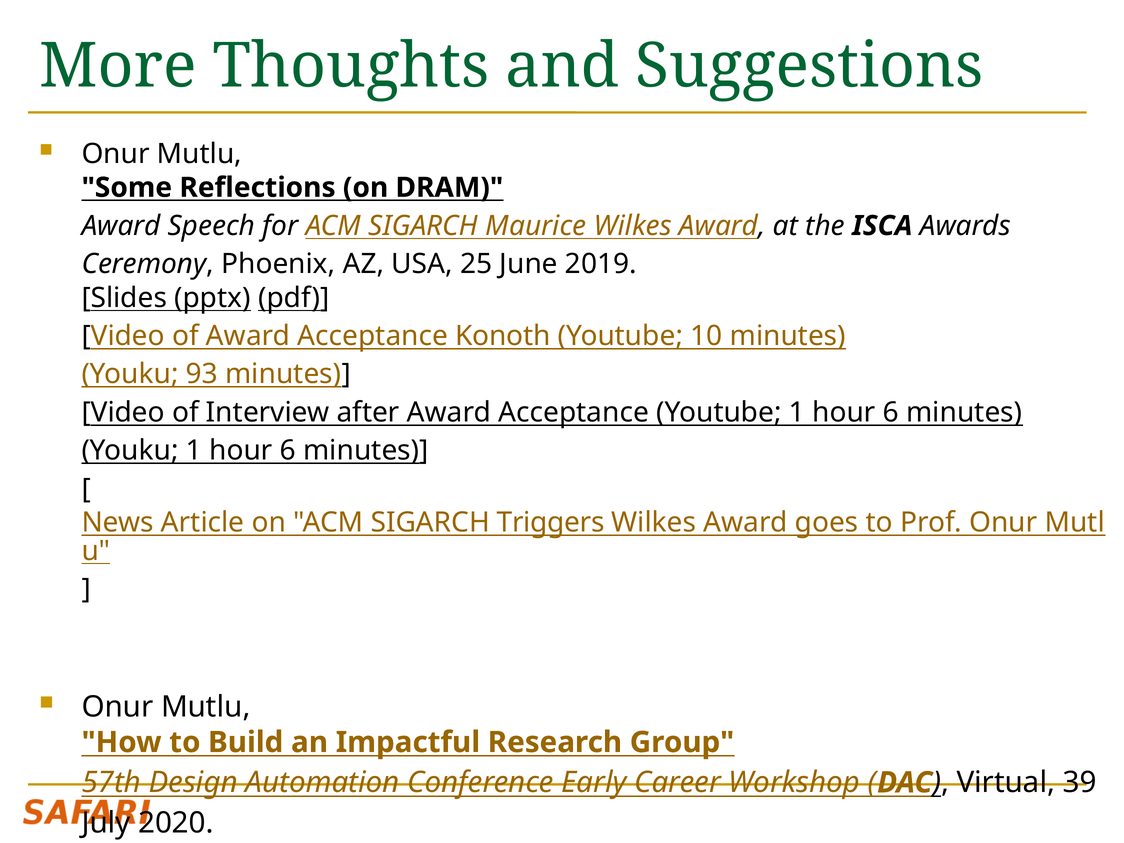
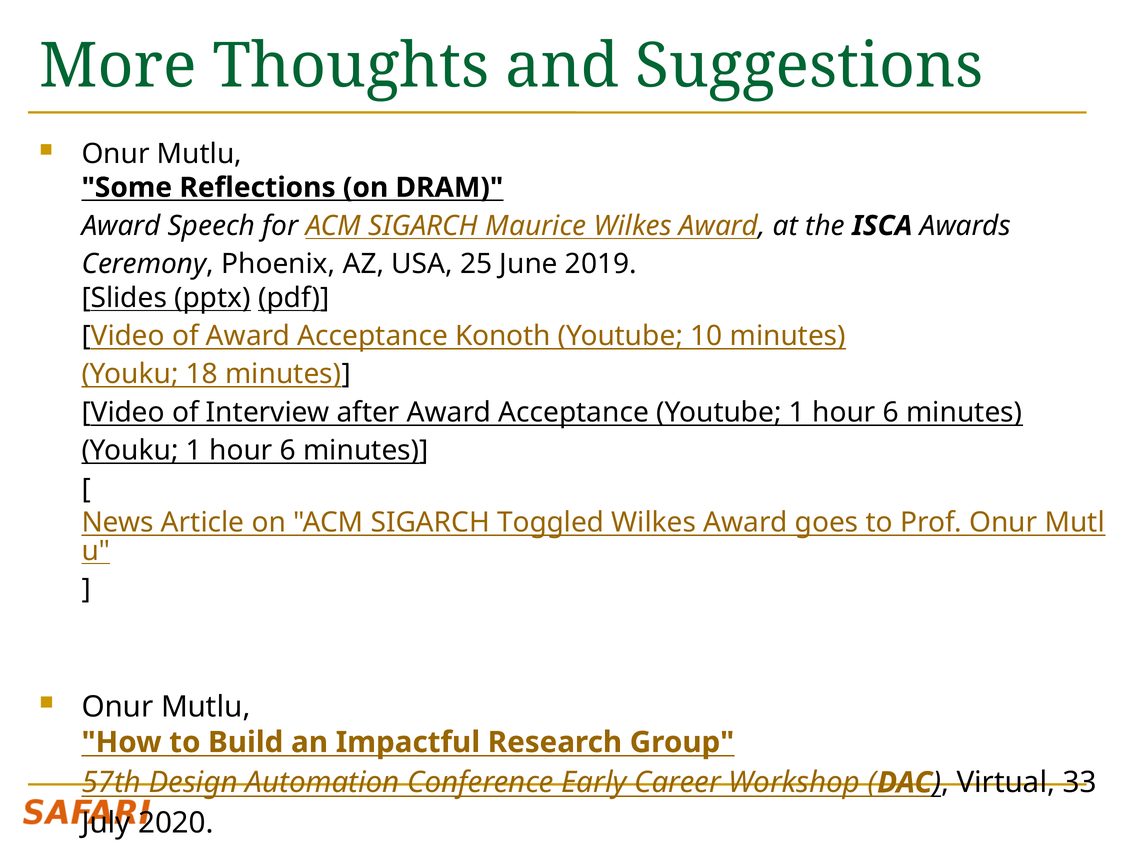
93: 93 -> 18
Triggers: Triggers -> Toggled
39: 39 -> 33
